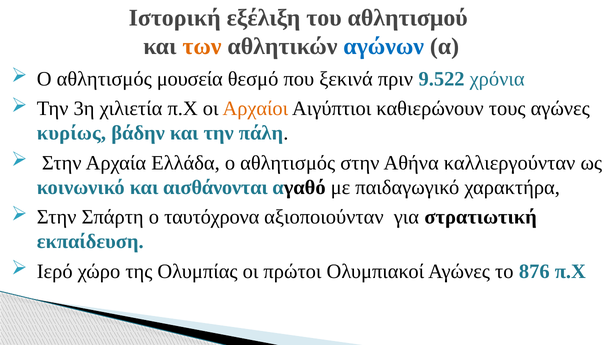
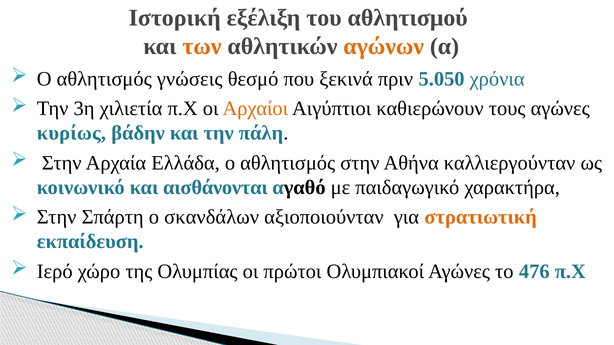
αγώνων colour: blue -> orange
μουσεία: μουσεία -> γνώσεις
9.522: 9.522 -> 5.050
ταυτόχρονα: ταυτόχρονα -> σκανδάλων
στρατιωτική colour: black -> orange
876: 876 -> 476
